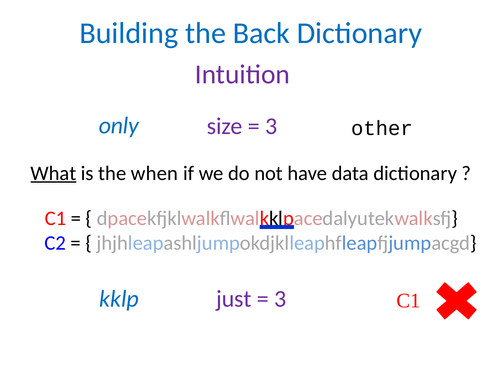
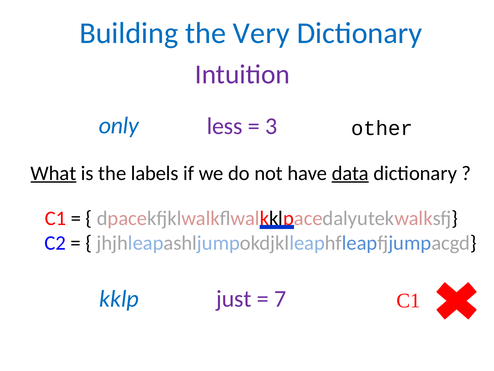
Back: Back -> Very
size: size -> less
when: when -> labels
data underline: none -> present
3 at (280, 298): 3 -> 7
